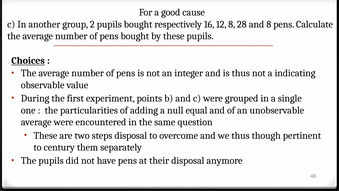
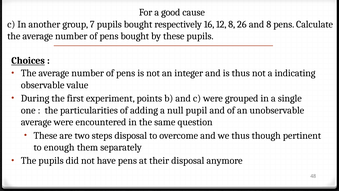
2: 2 -> 7
28: 28 -> 26
equal: equal -> pupil
century: century -> enough
